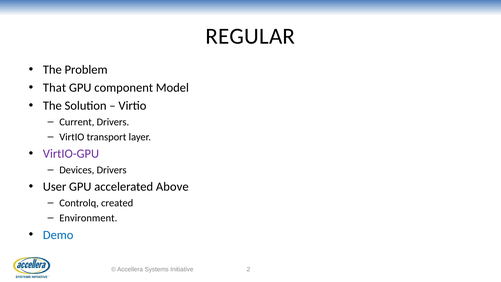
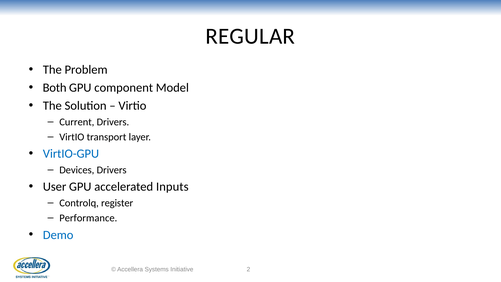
That: That -> Both
VirtIO-GPU colour: purple -> blue
Above: Above -> Inputs
created: created -> register
Environment: Environment -> Performance
